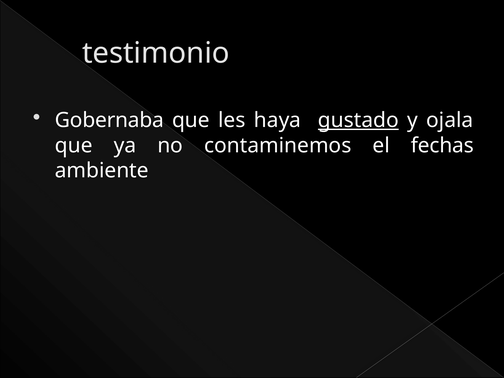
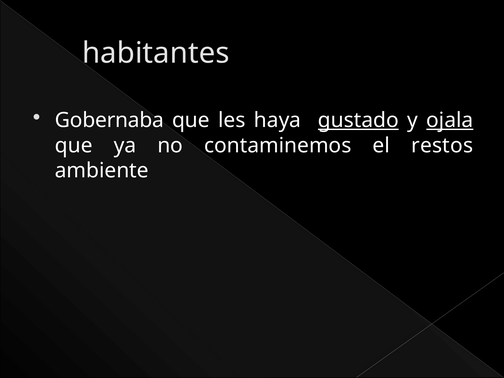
testimonio: testimonio -> habitantes
ojala underline: none -> present
fechas: fechas -> restos
